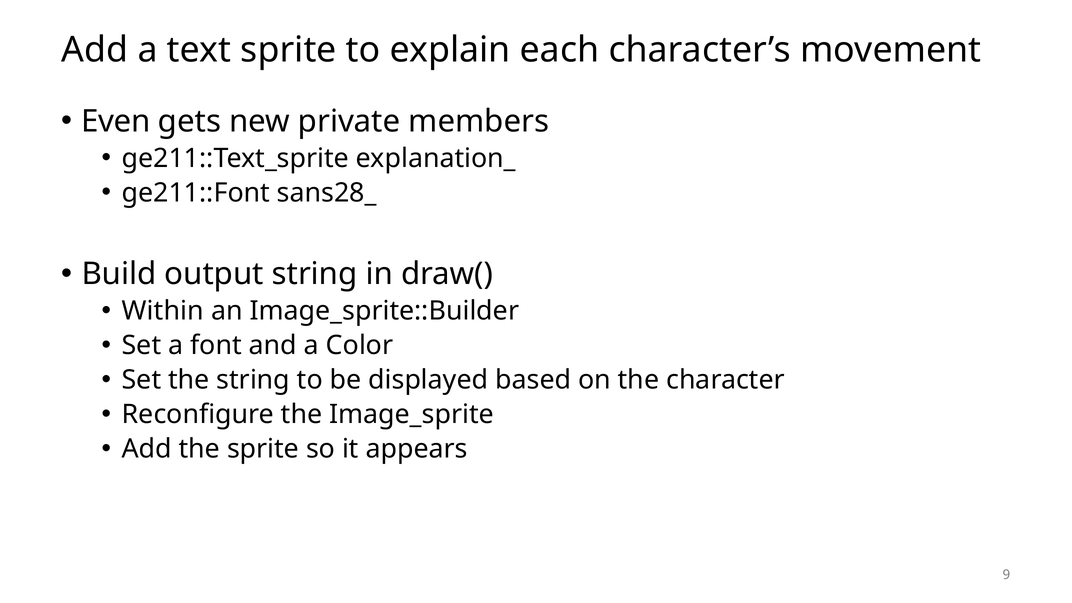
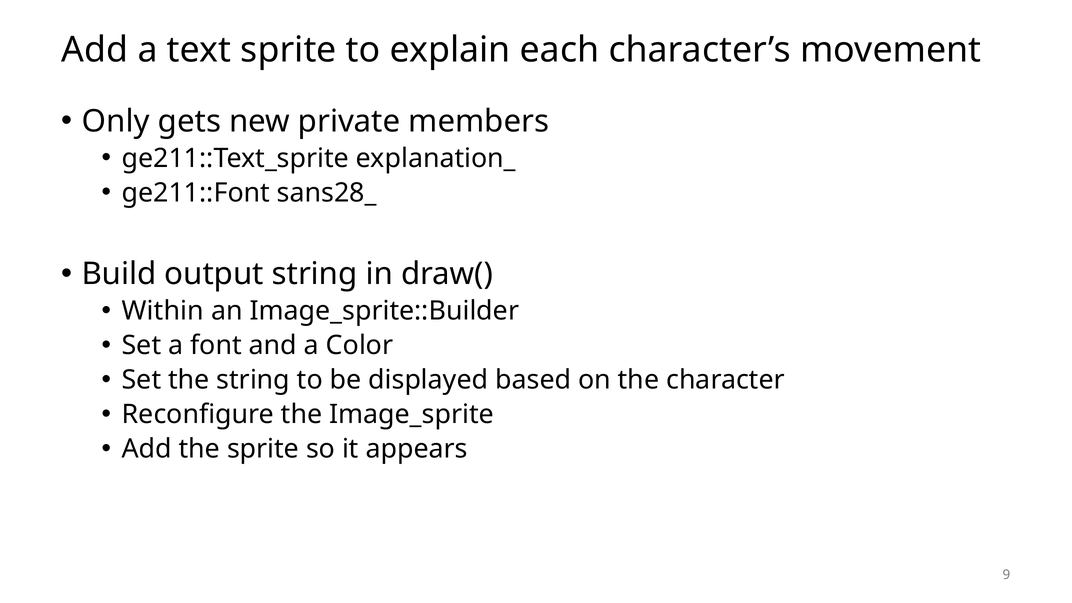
Even: Even -> Only
